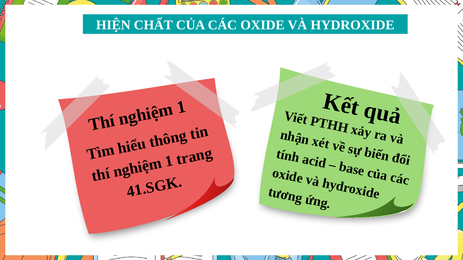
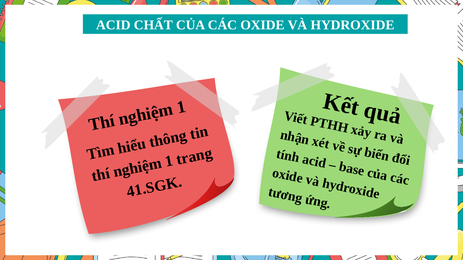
HIỆN: HIỆN -> ACID
